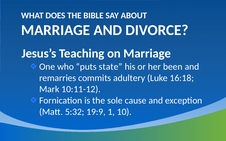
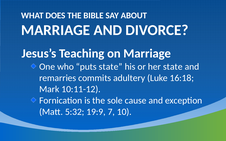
her been: been -> state
1: 1 -> 7
